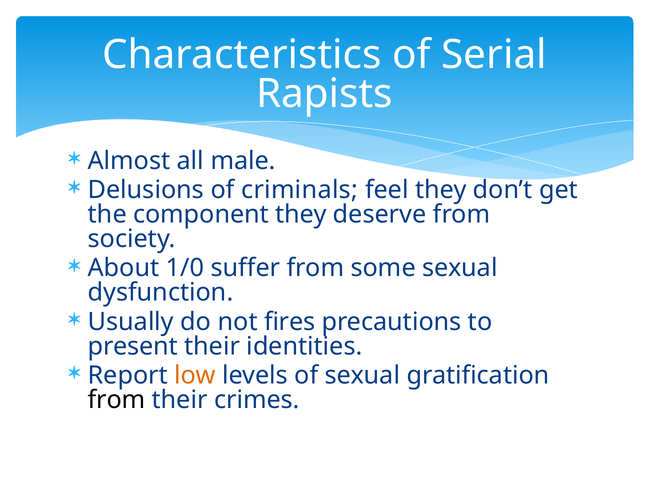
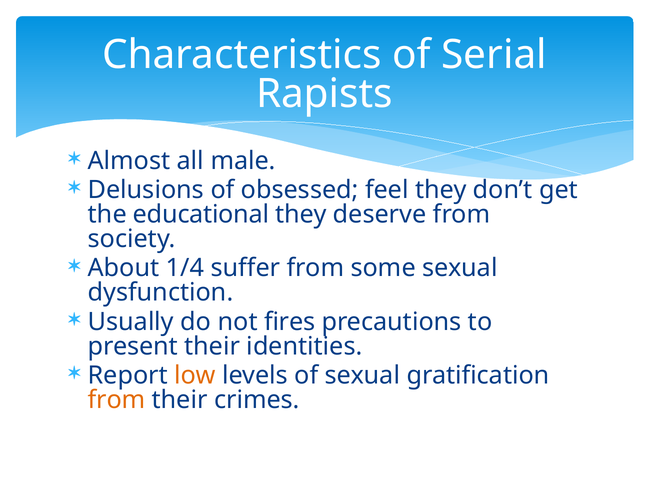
criminals: criminals -> obsessed
component: component -> educational
1/0: 1/0 -> 1/4
from at (117, 400) colour: black -> orange
